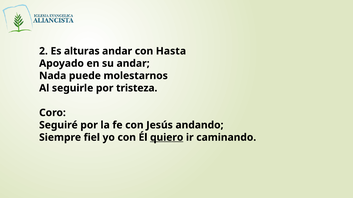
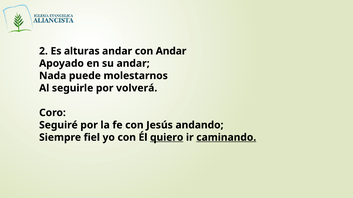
con Hasta: Hasta -> Andar
tristeza: tristeza -> volverá
caminando underline: none -> present
